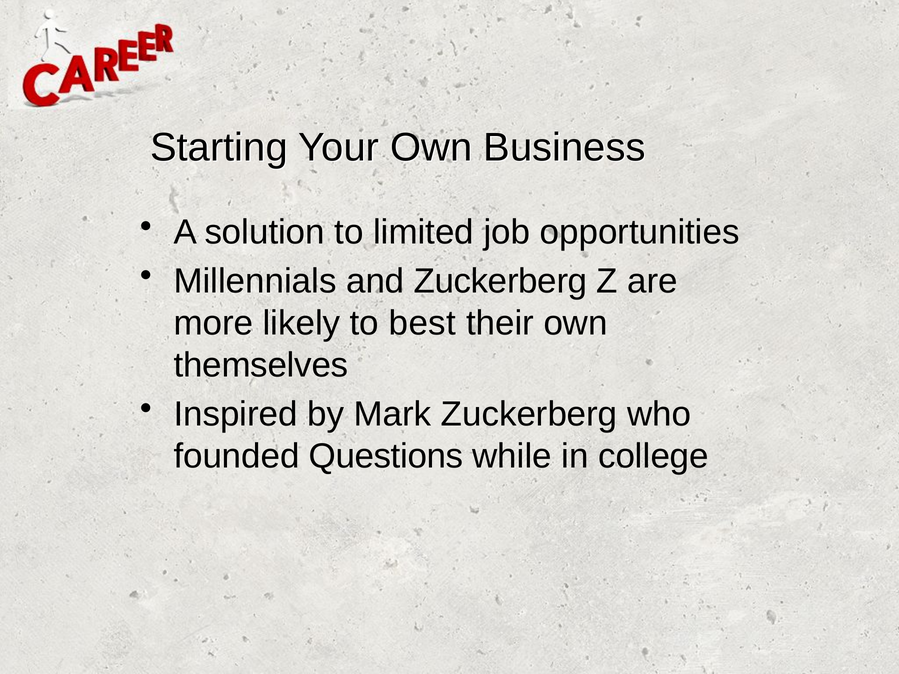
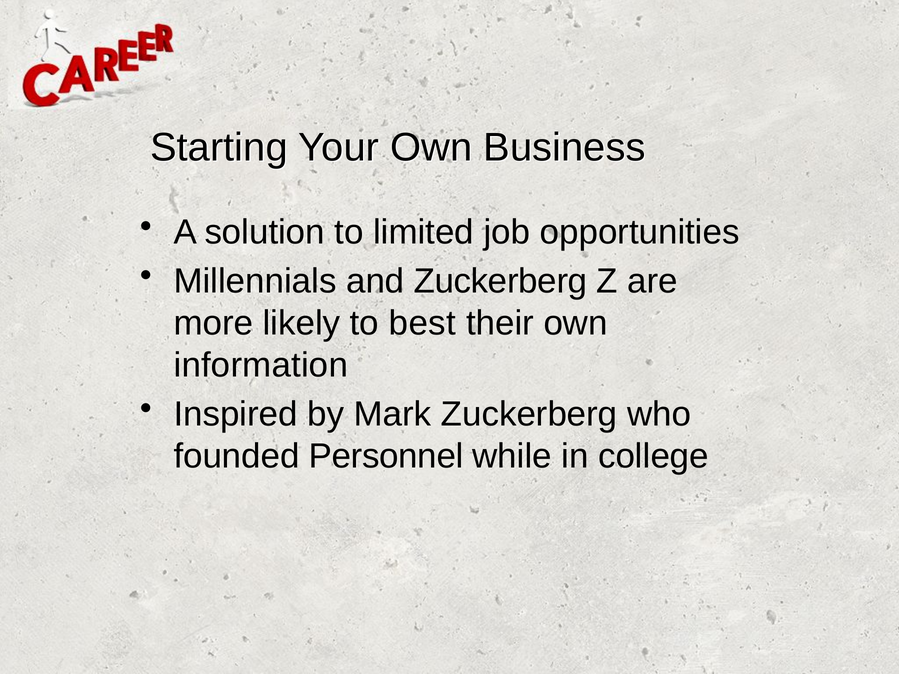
themselves: themselves -> information
Questions: Questions -> Personnel
